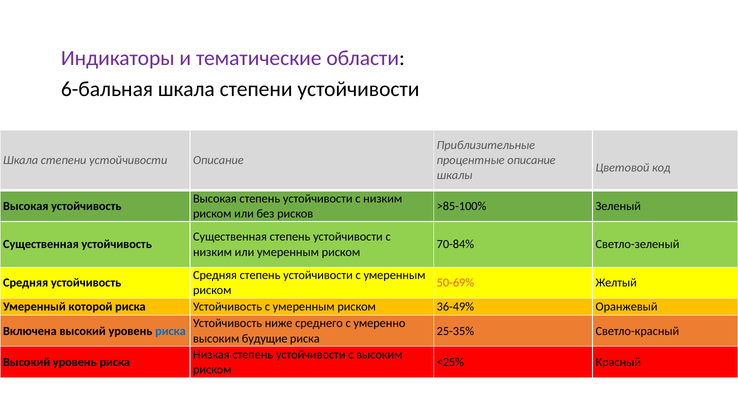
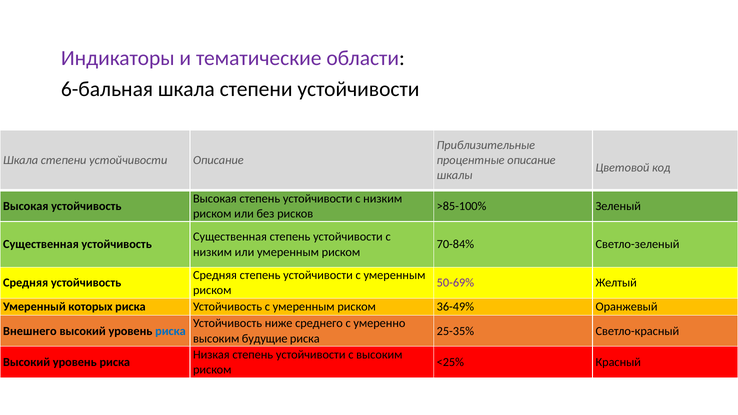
50-69% colour: orange -> purple
которой: которой -> которых
Включена: Включена -> Внешнего
